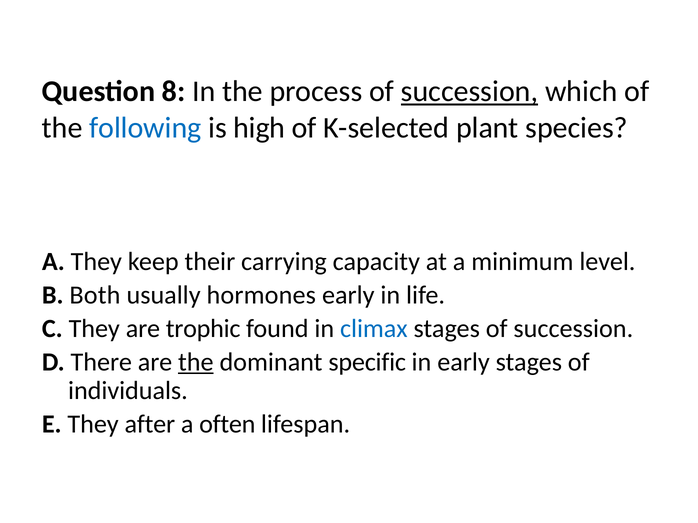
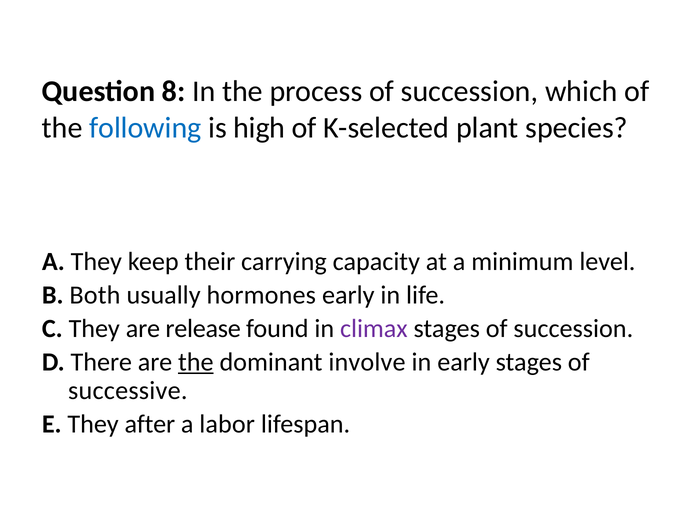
succession at (470, 92) underline: present -> none
trophic: trophic -> release
climax colour: blue -> purple
specific: specific -> involve
individuals: individuals -> successive
often: often -> labor
